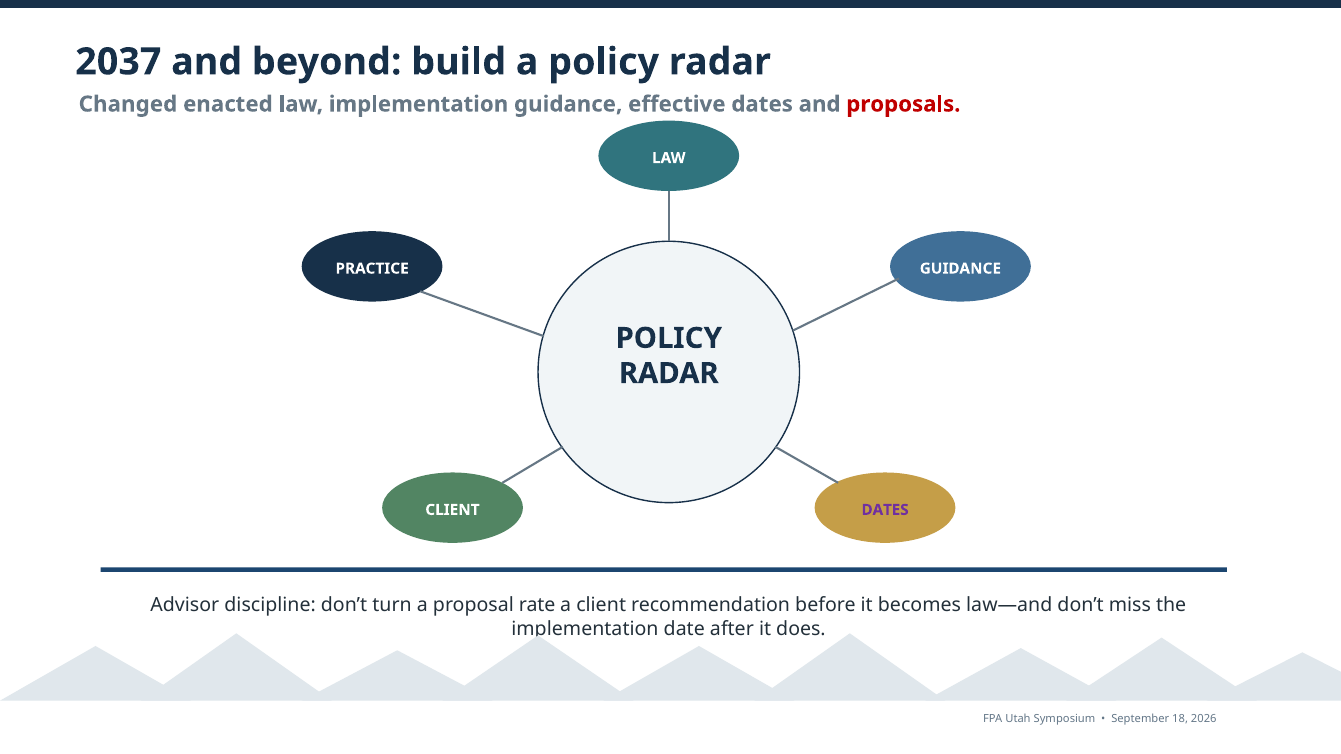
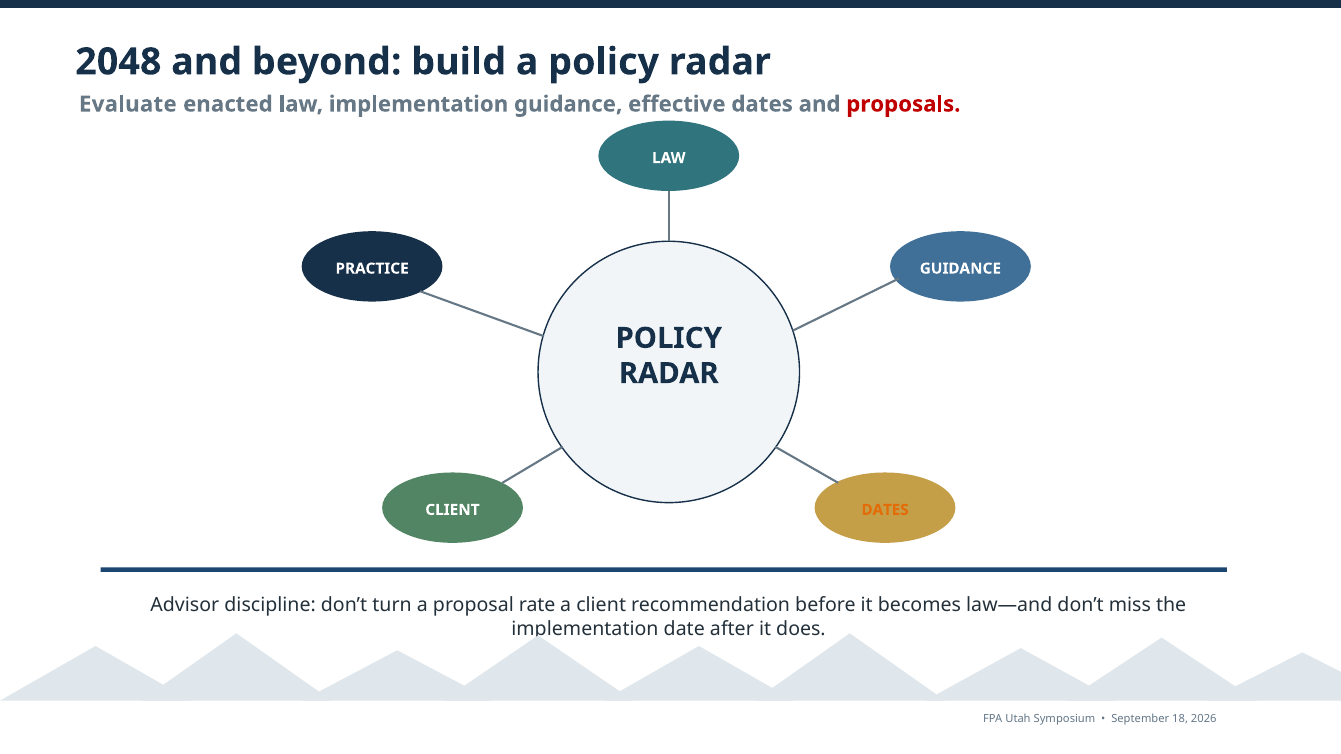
2037: 2037 -> 2048
Changed: Changed -> Evaluate
DATES at (885, 510) colour: purple -> orange
